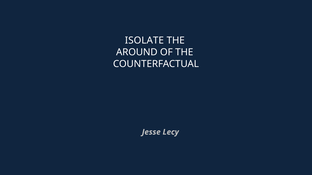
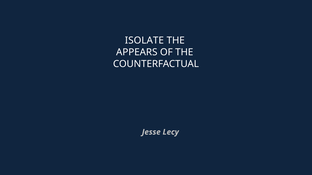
AROUND: AROUND -> APPEARS
